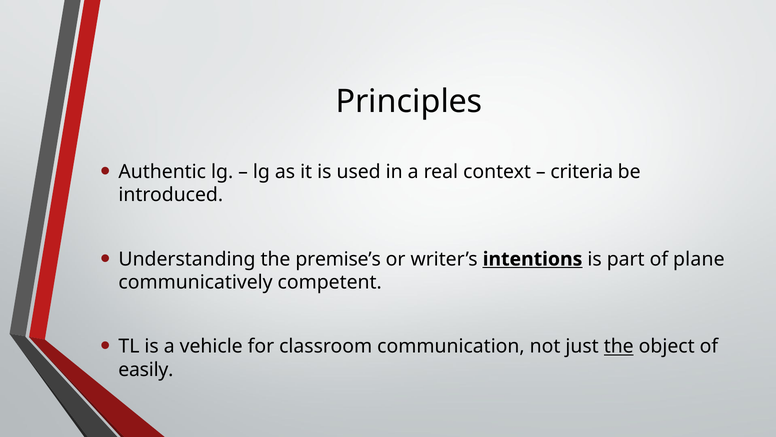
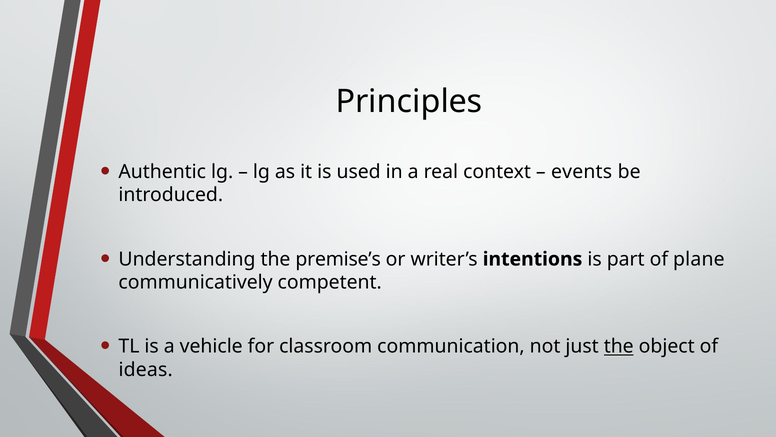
criteria: criteria -> events
intentions underline: present -> none
easily: easily -> ideas
